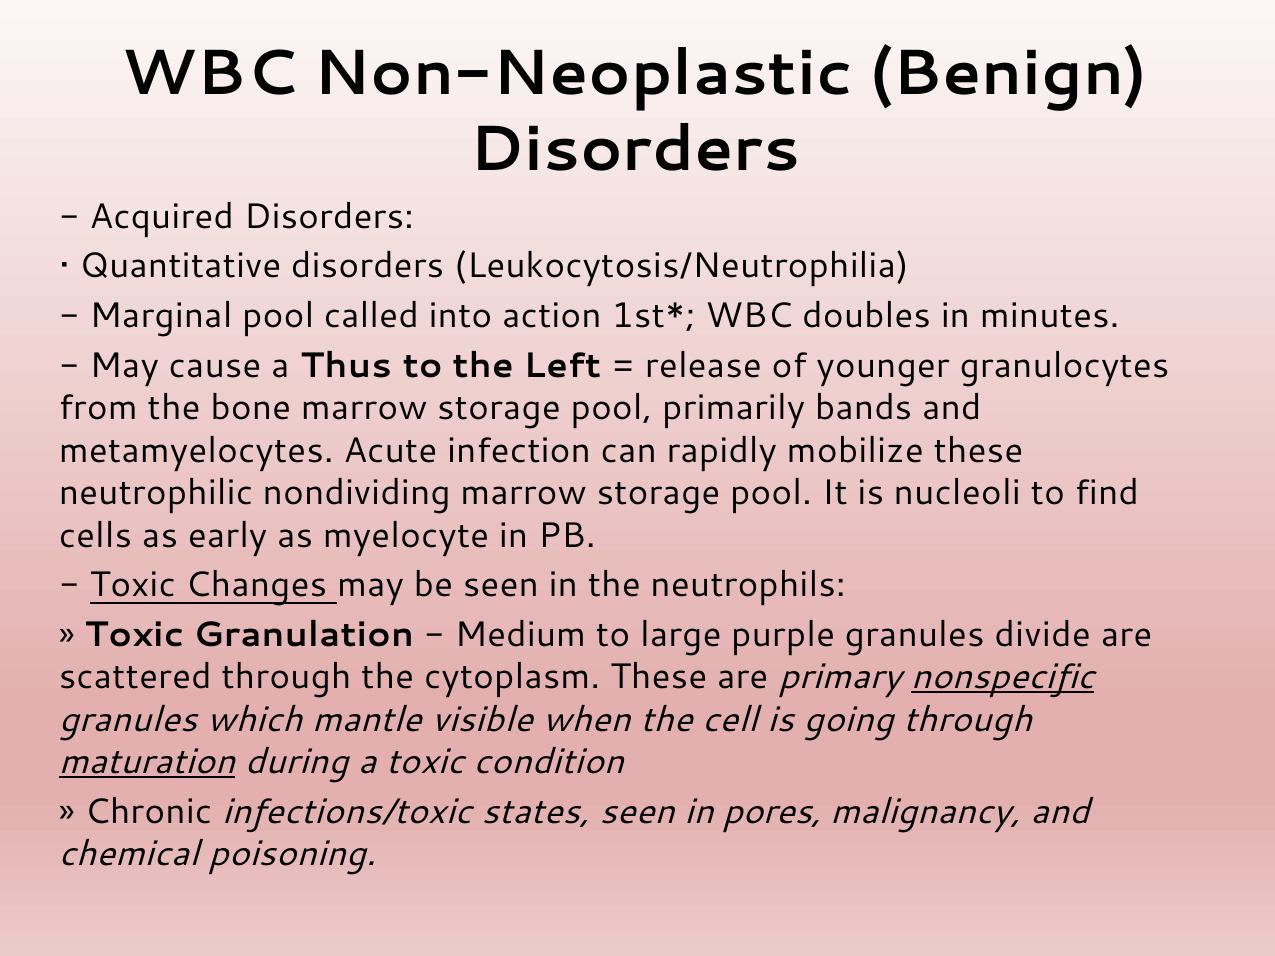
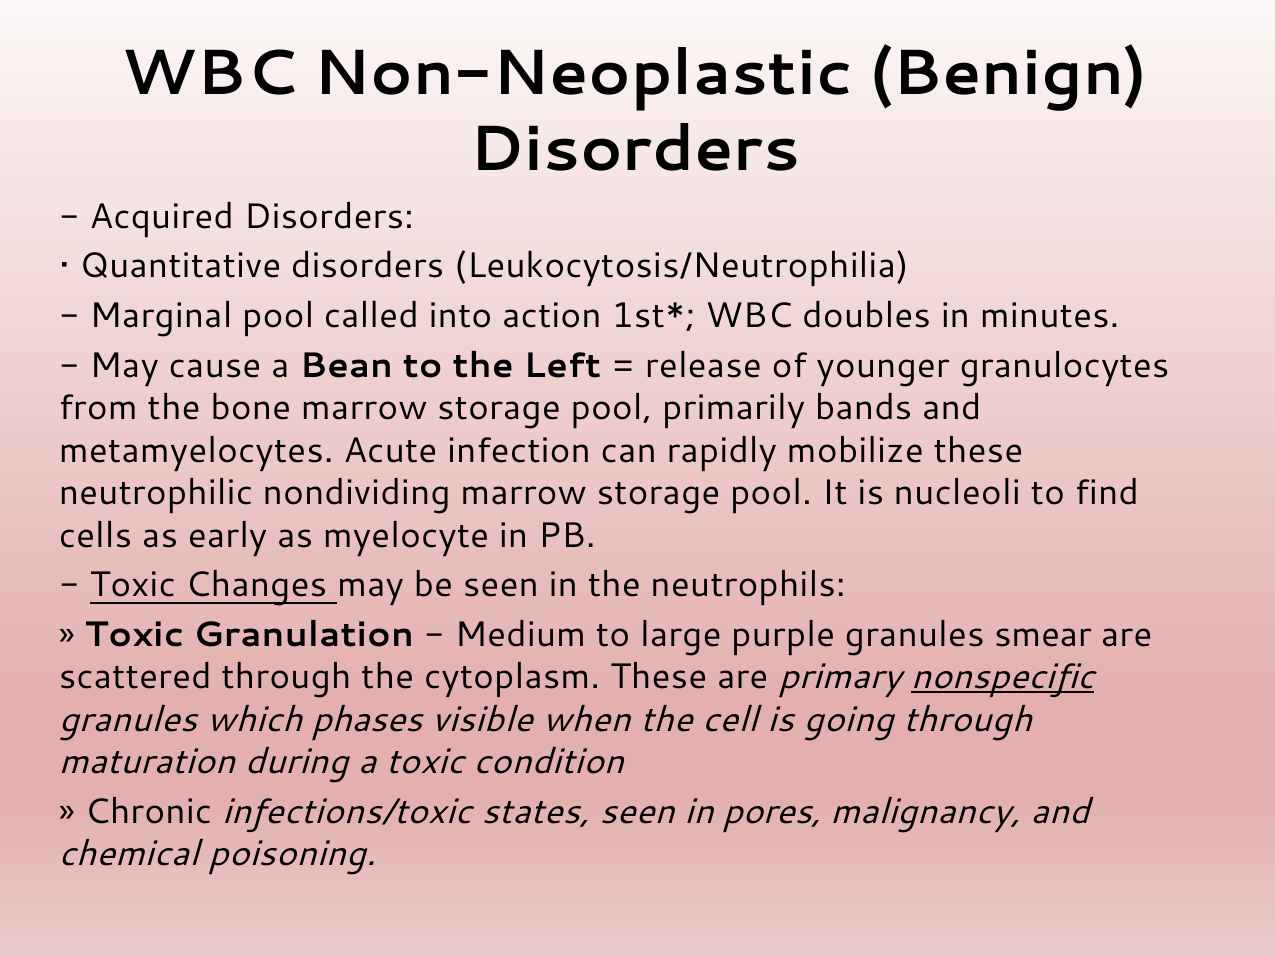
Thus: Thus -> Bean
divide: divide -> smear
mantle: mantle -> phases
maturation underline: present -> none
